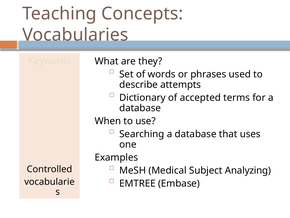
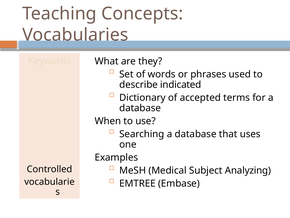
attempts: attempts -> indicated
